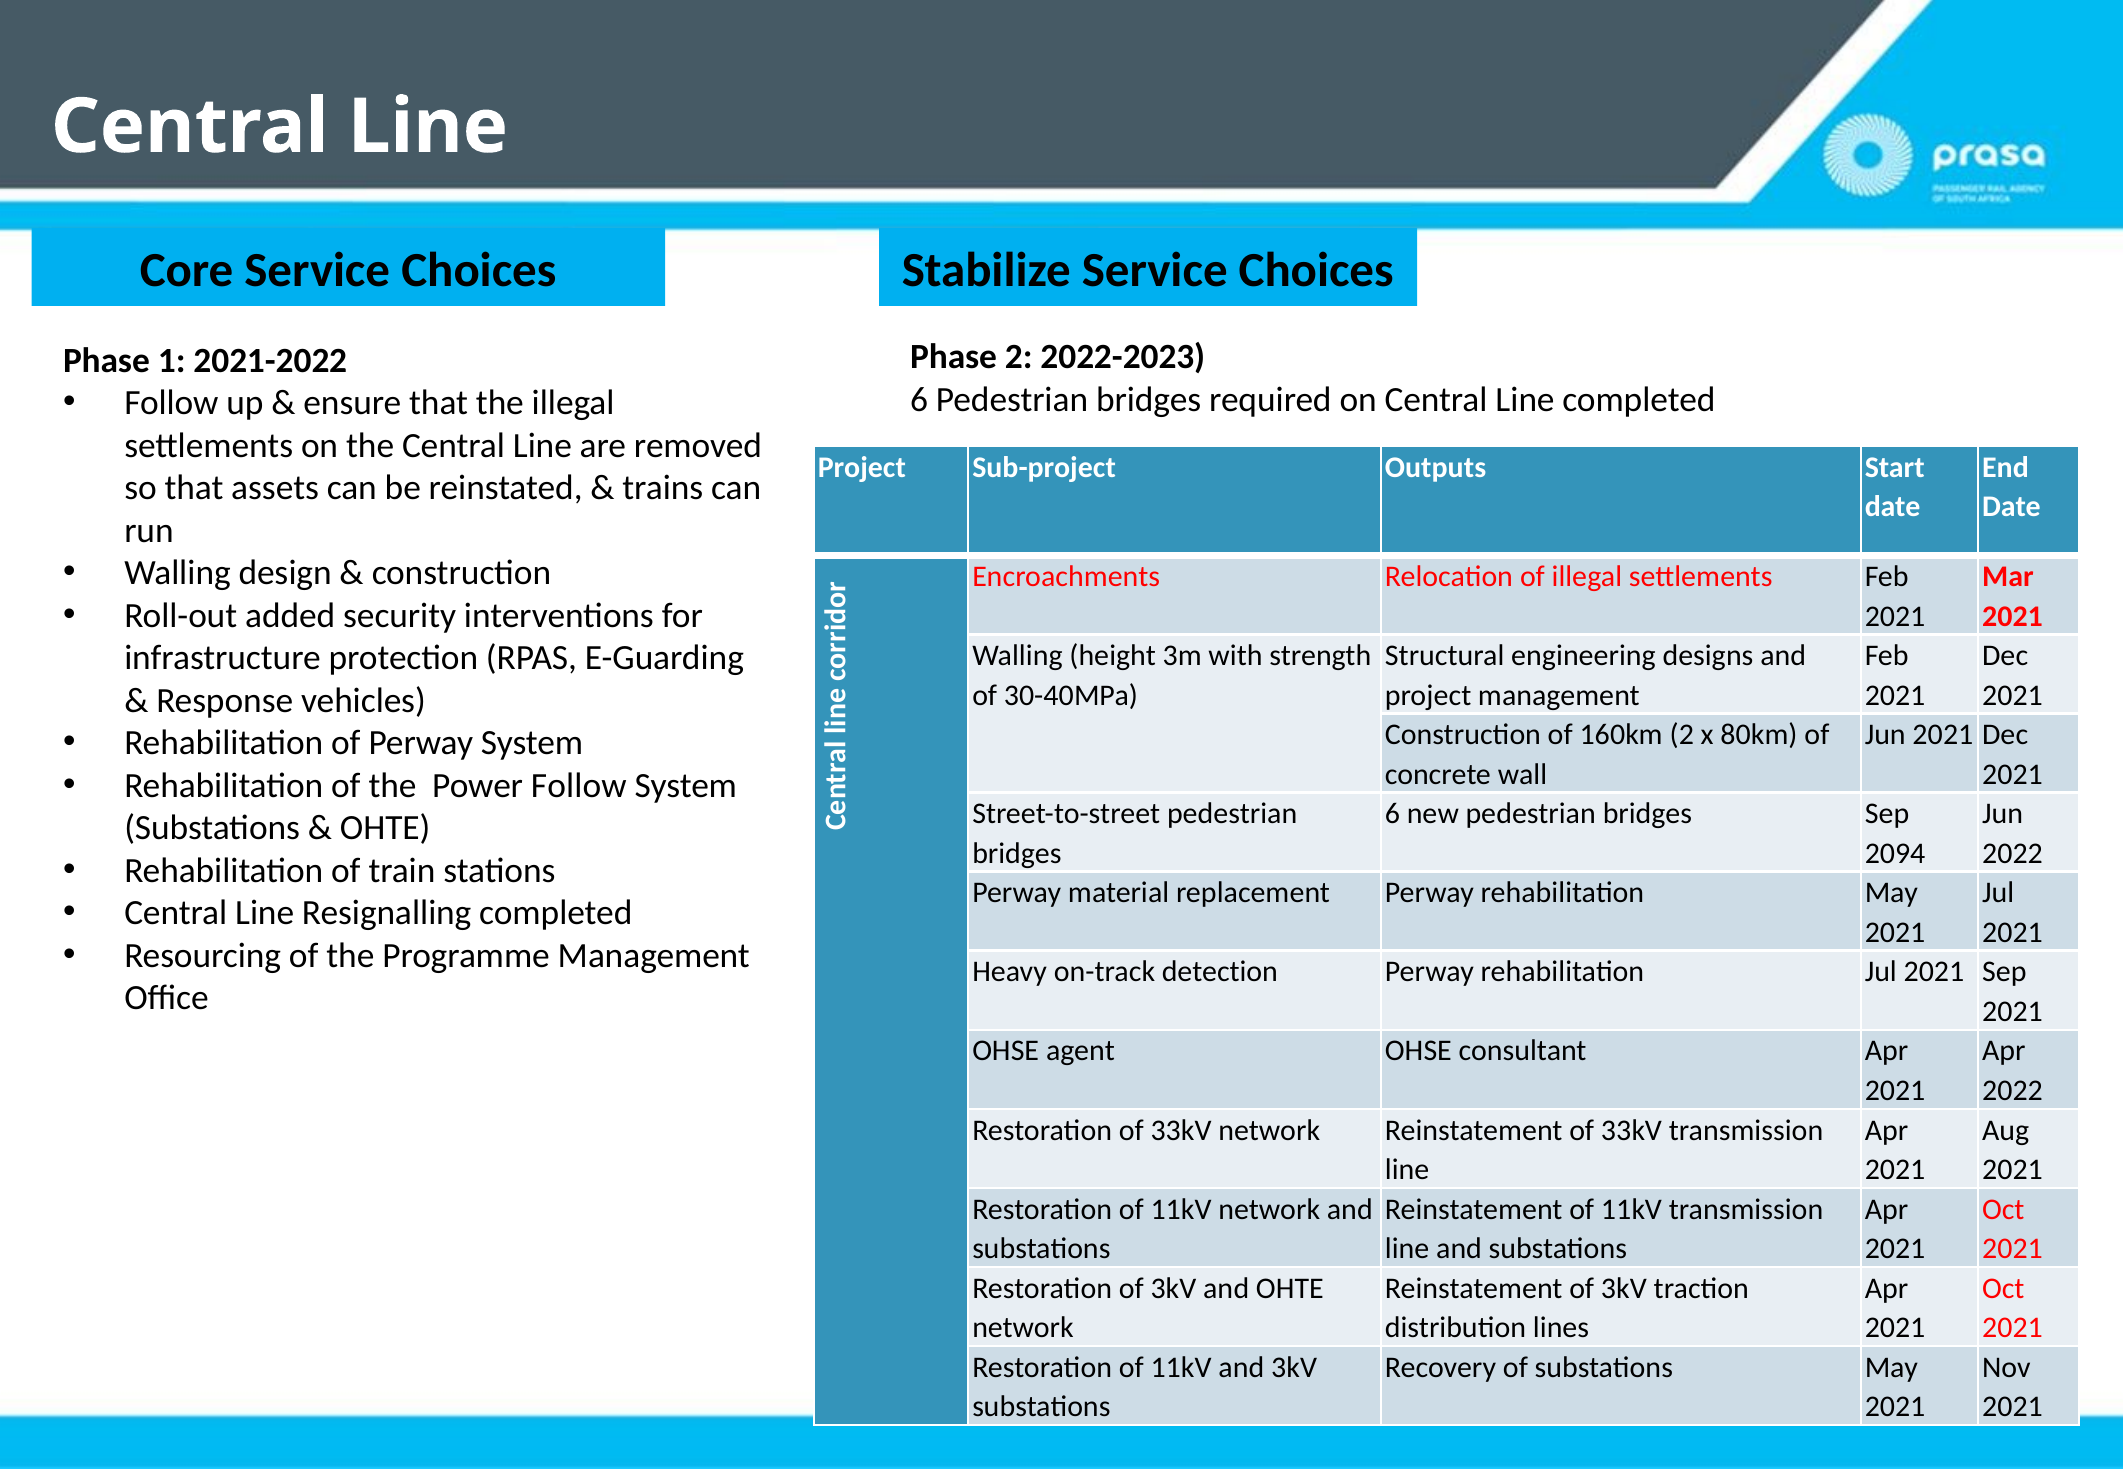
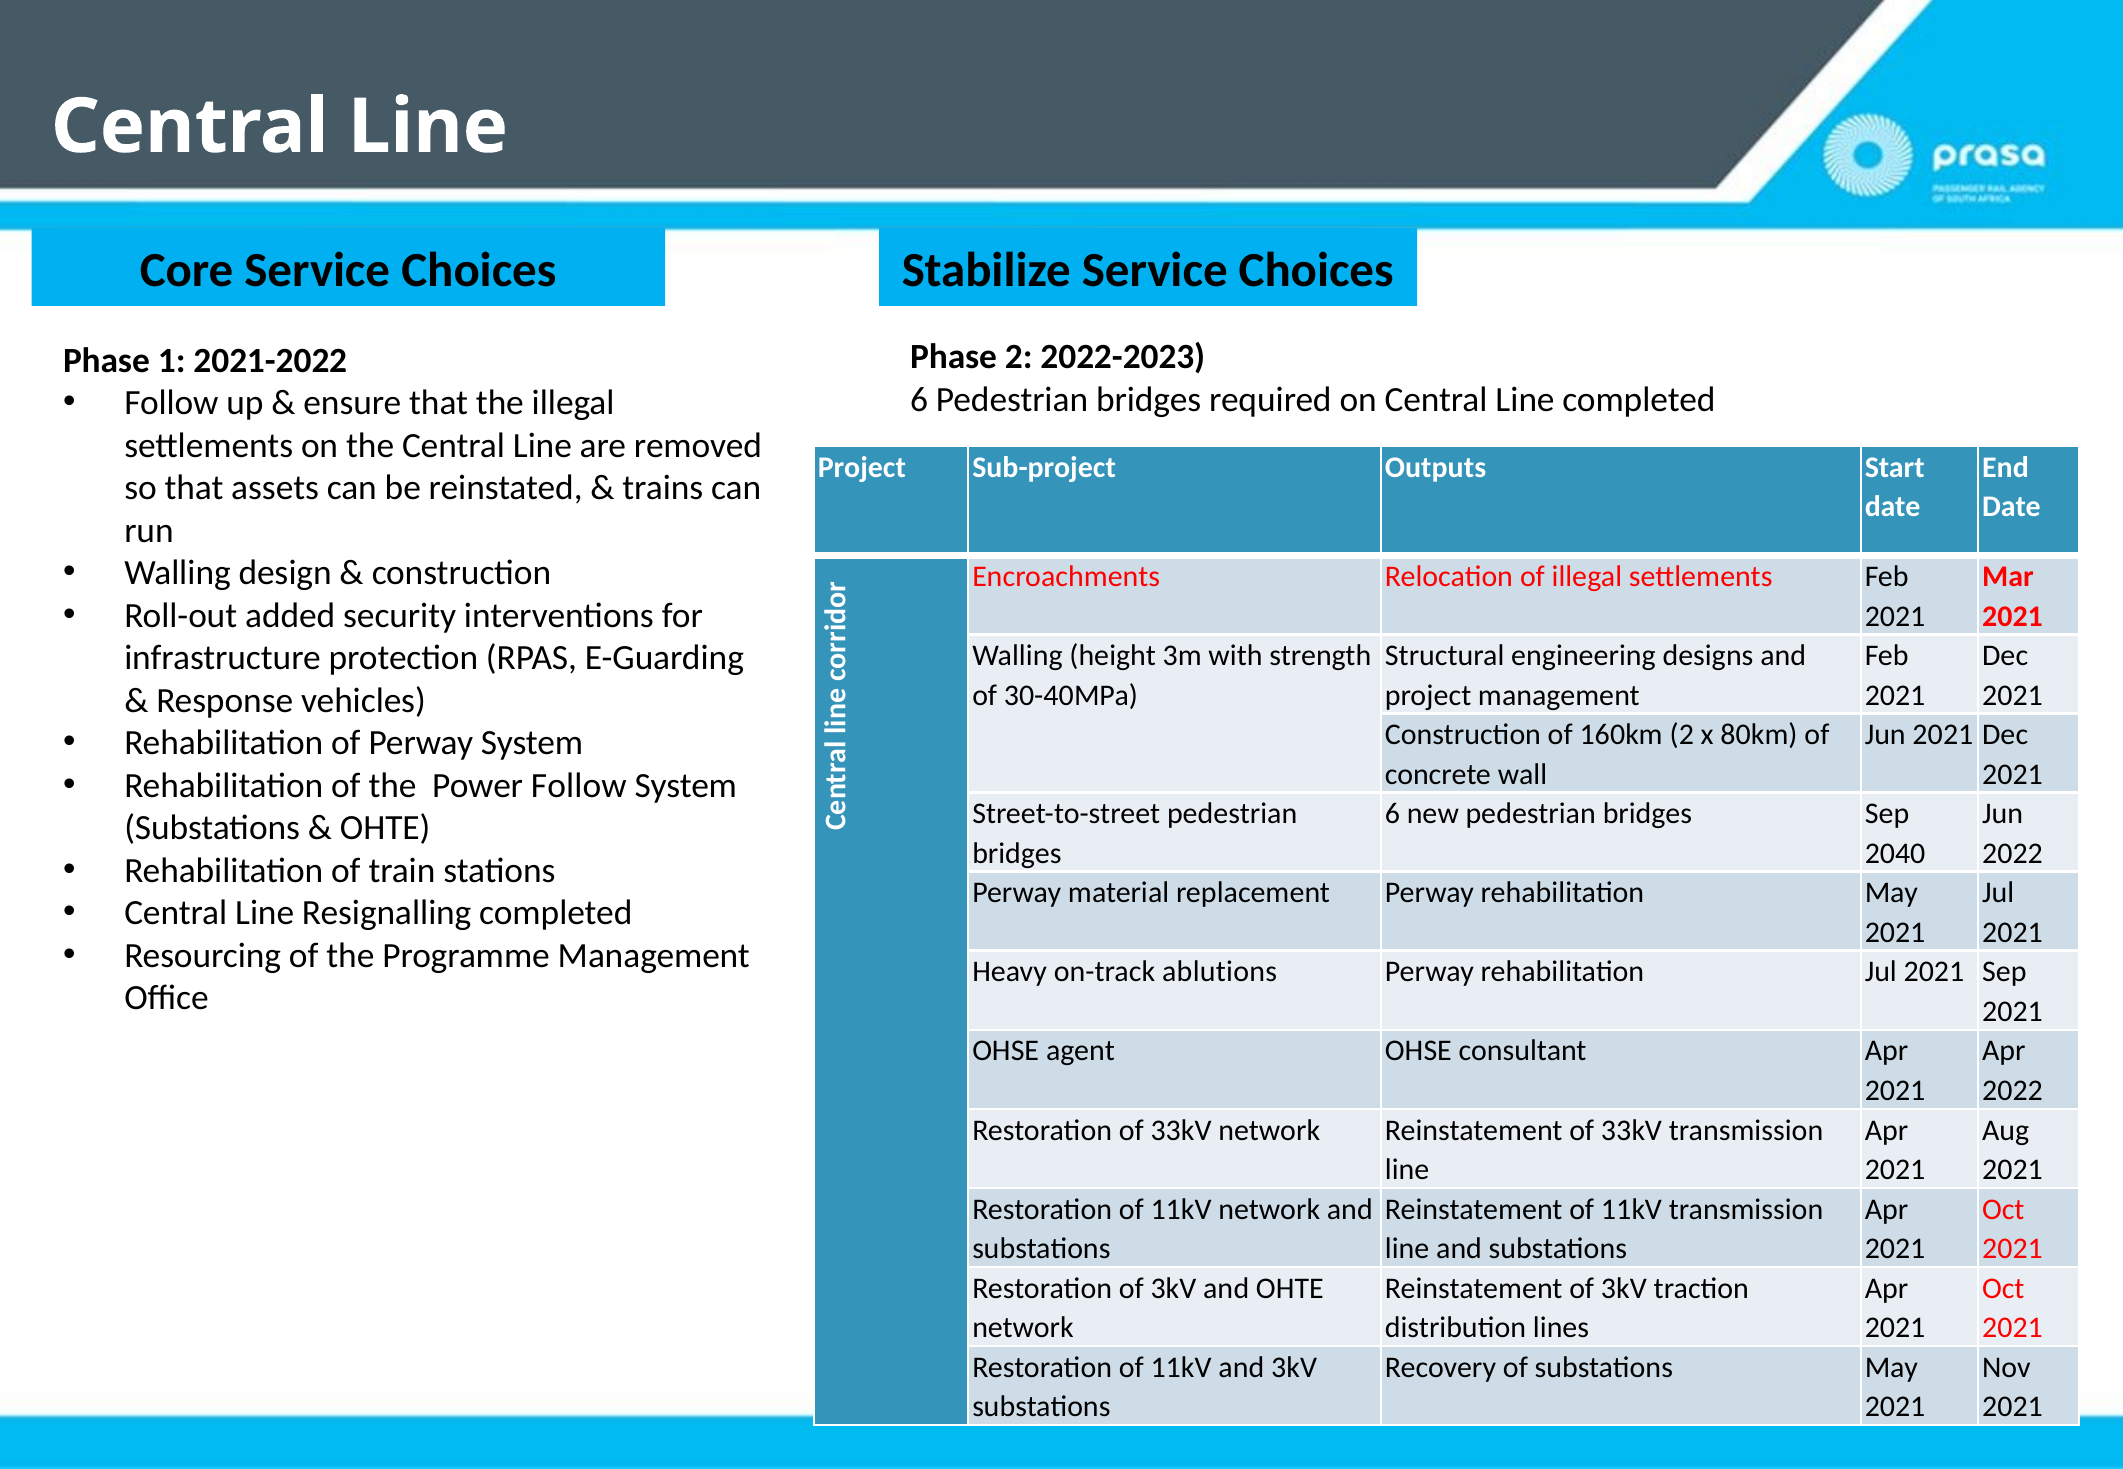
2094: 2094 -> 2040
detection: detection -> ablutions
